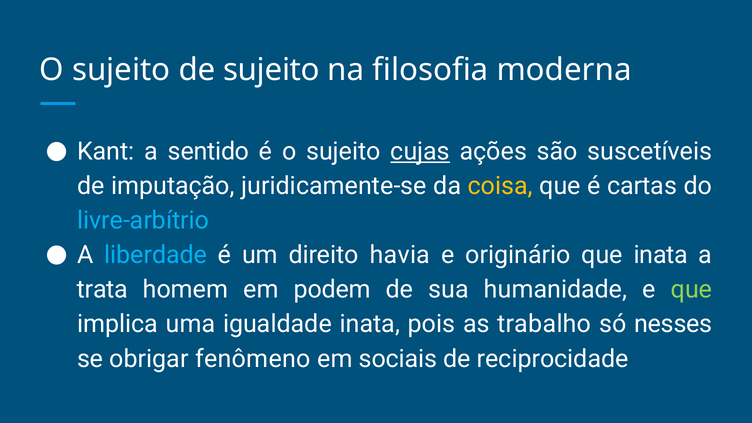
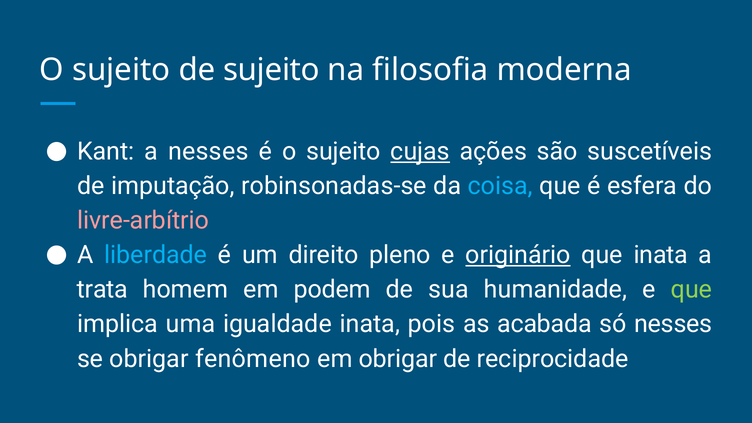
a sentido: sentido -> nesses
juridicamente-se: juridicamente-se -> robinsonadas-se
coisa colour: yellow -> light blue
cartas: cartas -> esfera
livre-arbítrio colour: light blue -> pink
havia: havia -> pleno
originário underline: none -> present
trabalho: trabalho -> acabada
em sociais: sociais -> obrigar
